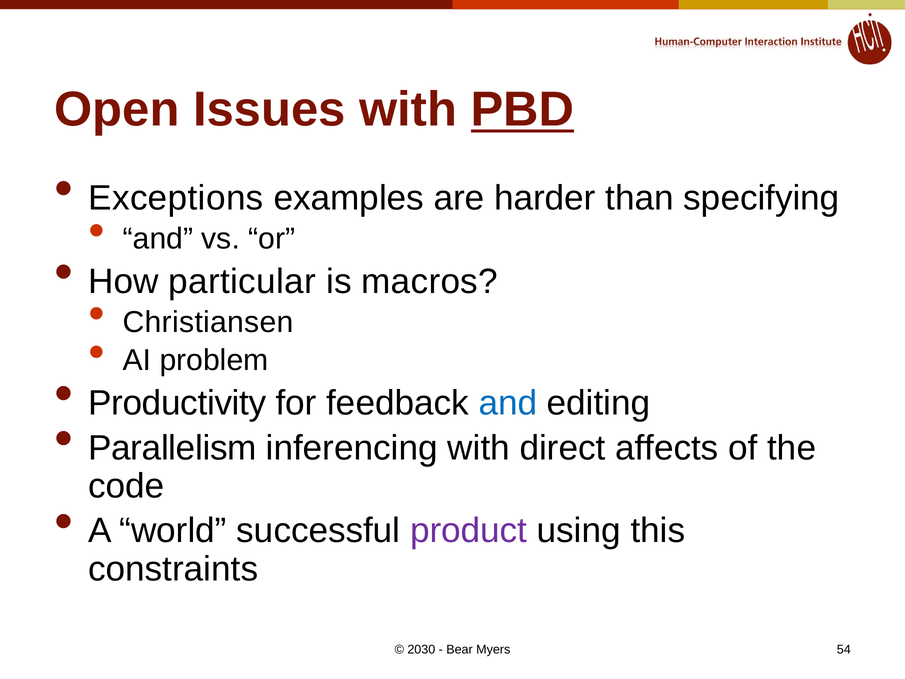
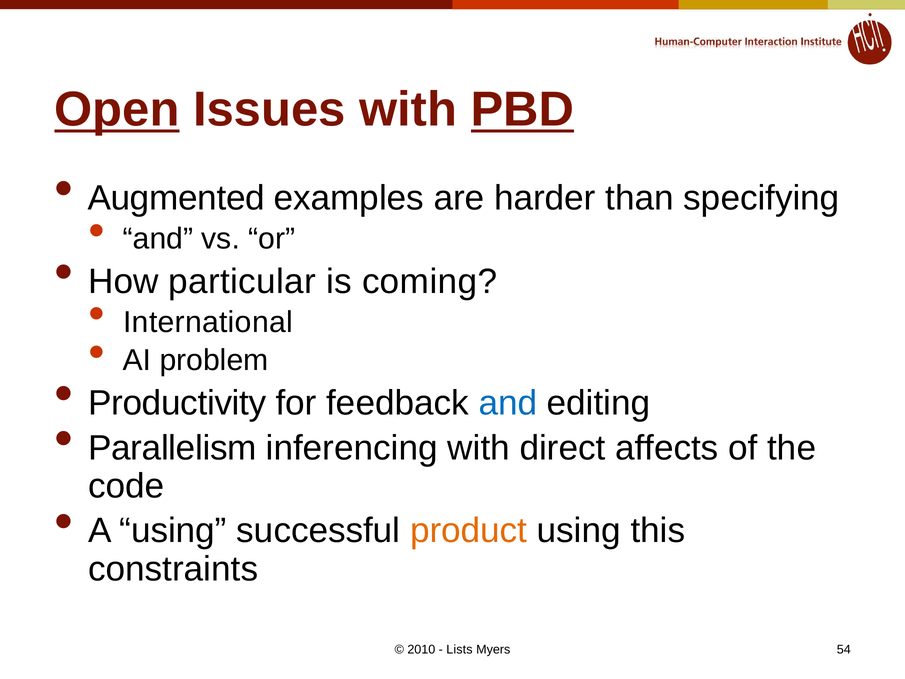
Open underline: none -> present
Exceptions: Exceptions -> Augmented
macros: macros -> coming
Christiansen: Christiansen -> International
A world: world -> using
product colour: purple -> orange
2030: 2030 -> 2010
Bear: Bear -> Lists
